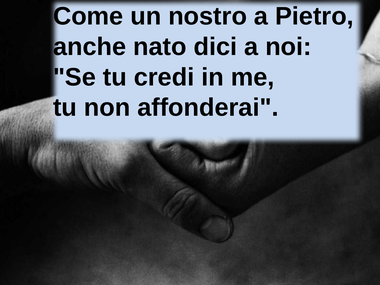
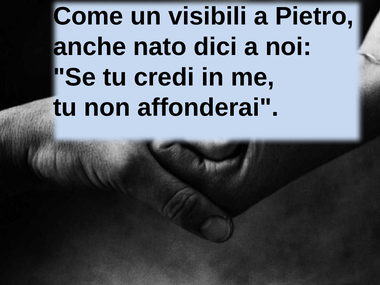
nostro: nostro -> visibili
